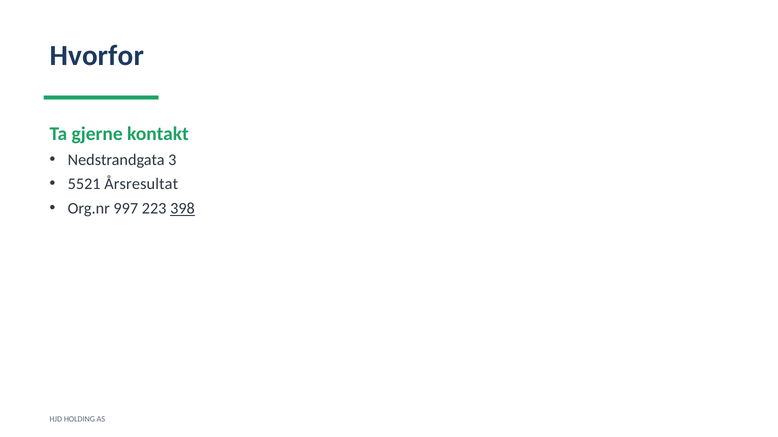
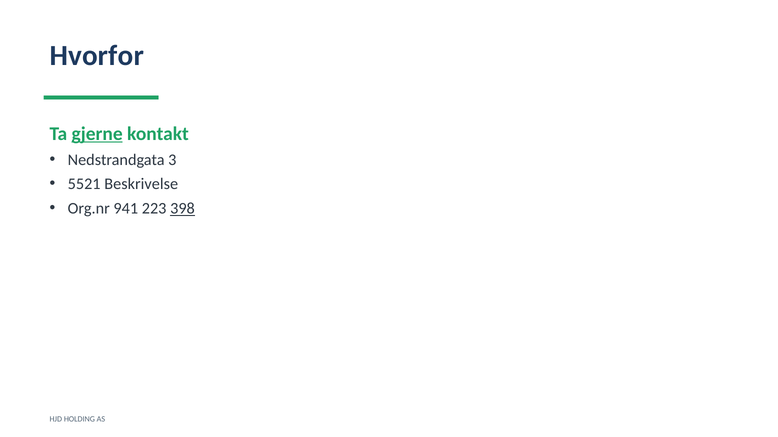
gjerne underline: none -> present
Årsresultat: Årsresultat -> Beskrivelse
997: 997 -> 941
